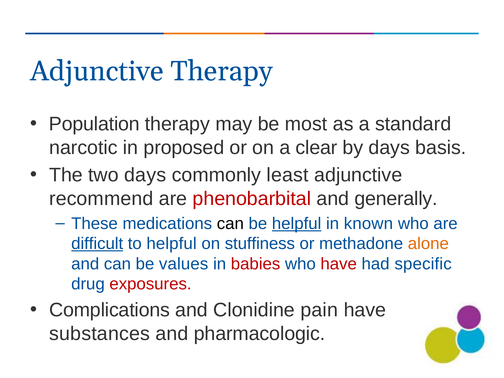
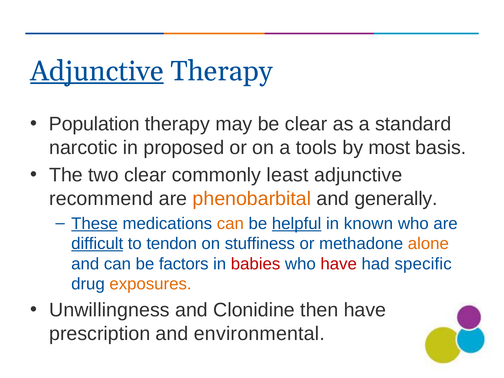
Adjunctive at (97, 71) underline: none -> present
be most: most -> clear
clear: clear -> tools
by days: days -> most
two days: days -> clear
phenobarbital colour: red -> orange
These underline: none -> present
can at (230, 224) colour: black -> orange
to helpful: helpful -> tendon
values: values -> factors
exposures colour: red -> orange
Complications: Complications -> Unwillingness
pain: pain -> then
substances: substances -> prescription
pharmacologic: pharmacologic -> environmental
